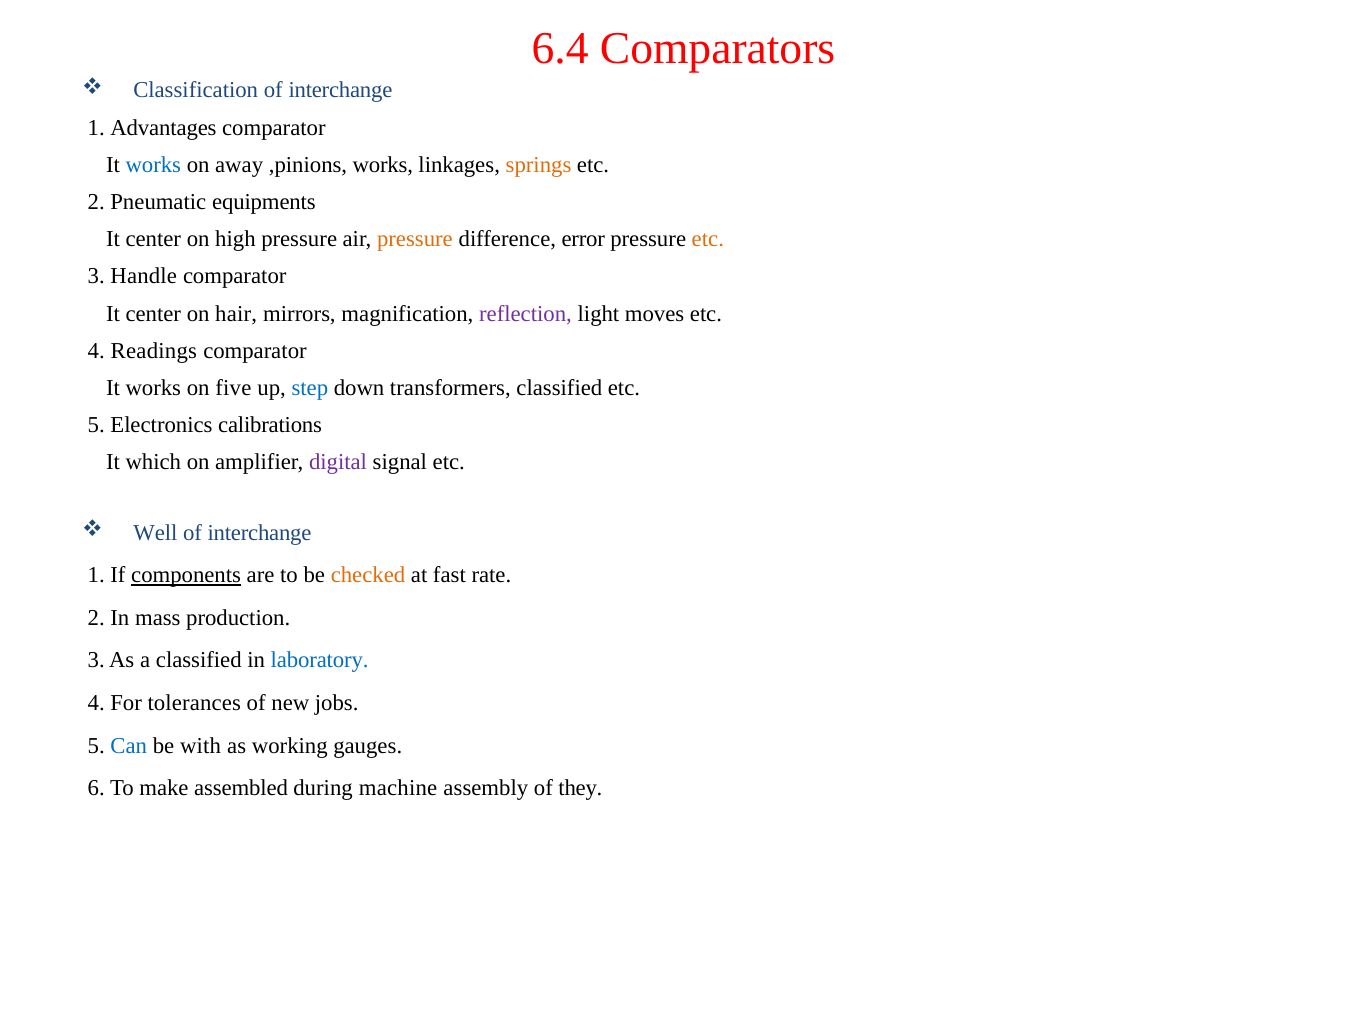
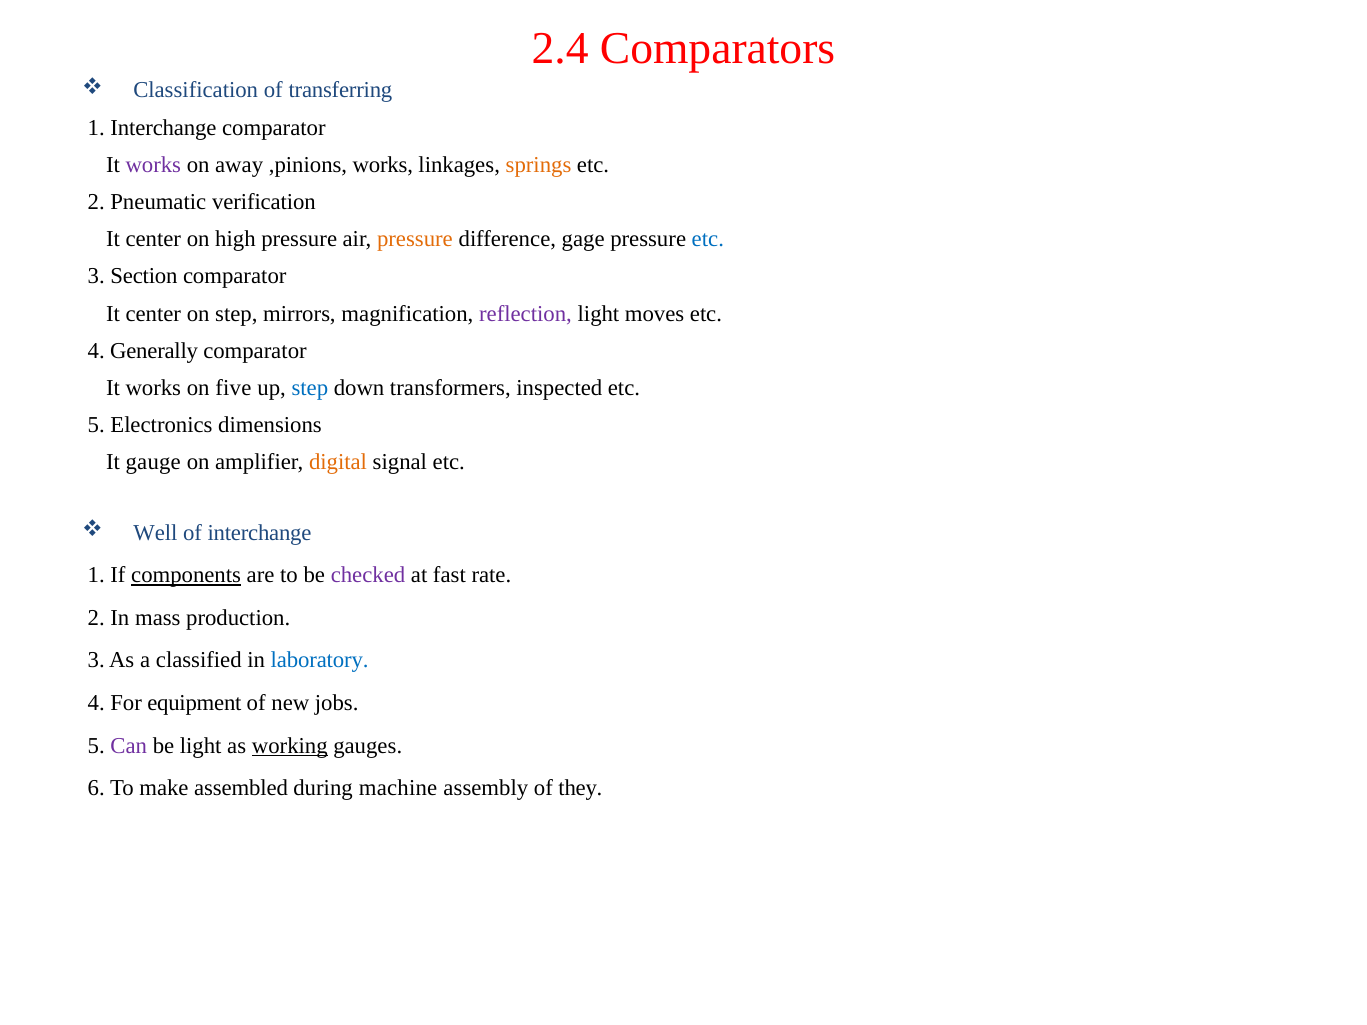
6.4: 6.4 -> 2.4
Classification of interchange: interchange -> transferring
1 Advantages: Advantages -> Interchange
works at (153, 165) colour: blue -> purple
equipments: equipments -> verification
error: error -> gage
etc at (708, 239) colour: orange -> blue
Handle: Handle -> Section
on hair: hair -> step
Readings: Readings -> Generally
transformers classified: classified -> inspected
calibrations: calibrations -> dimensions
which: which -> gauge
digital colour: purple -> orange
checked colour: orange -> purple
tolerances: tolerances -> equipment
Can colour: blue -> purple
be with: with -> light
working underline: none -> present
